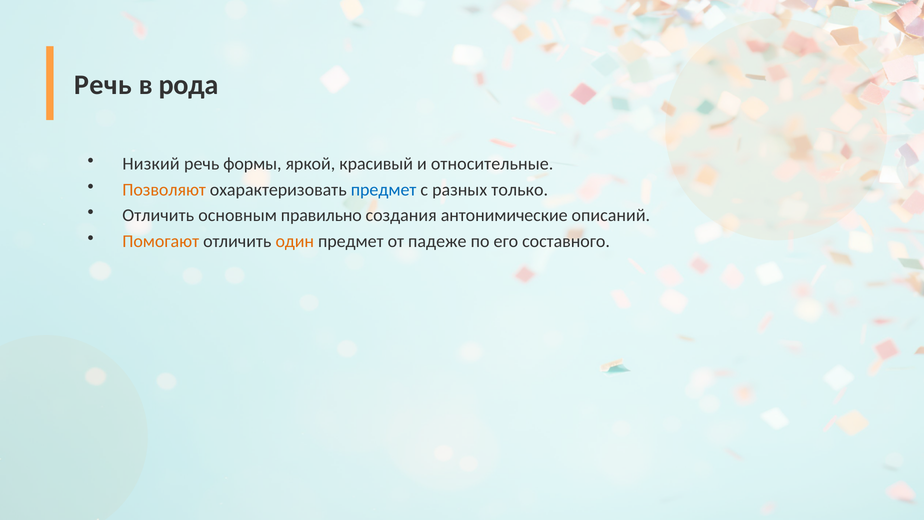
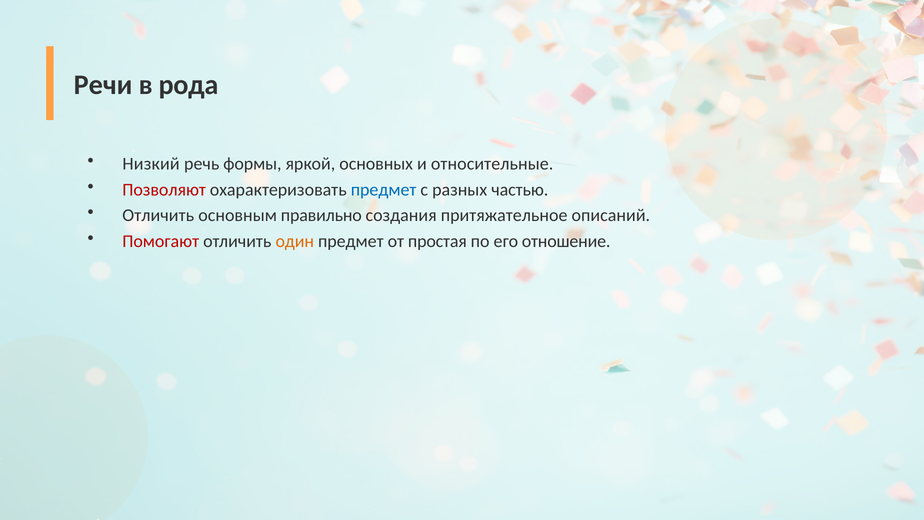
Речь at (103, 85): Речь -> Речи
красивый: красивый -> основных
Позволяют colour: orange -> red
только: только -> частью
антонимические: антонимические -> притяжательное
Помогают colour: orange -> red
падеже: падеже -> простая
составного: составного -> отношение
